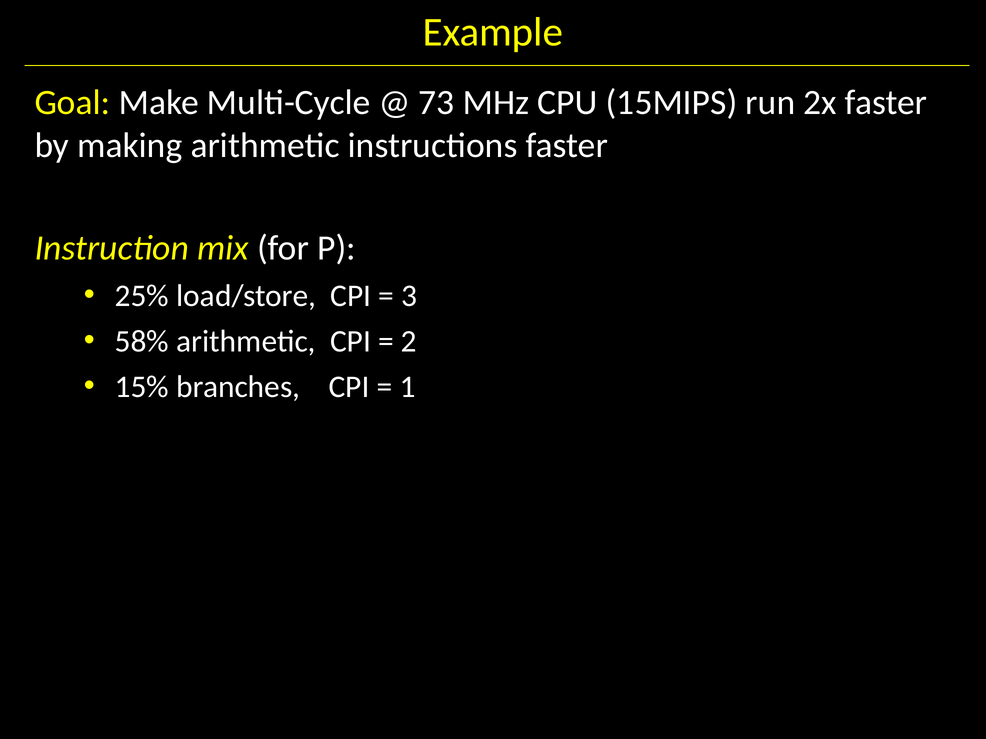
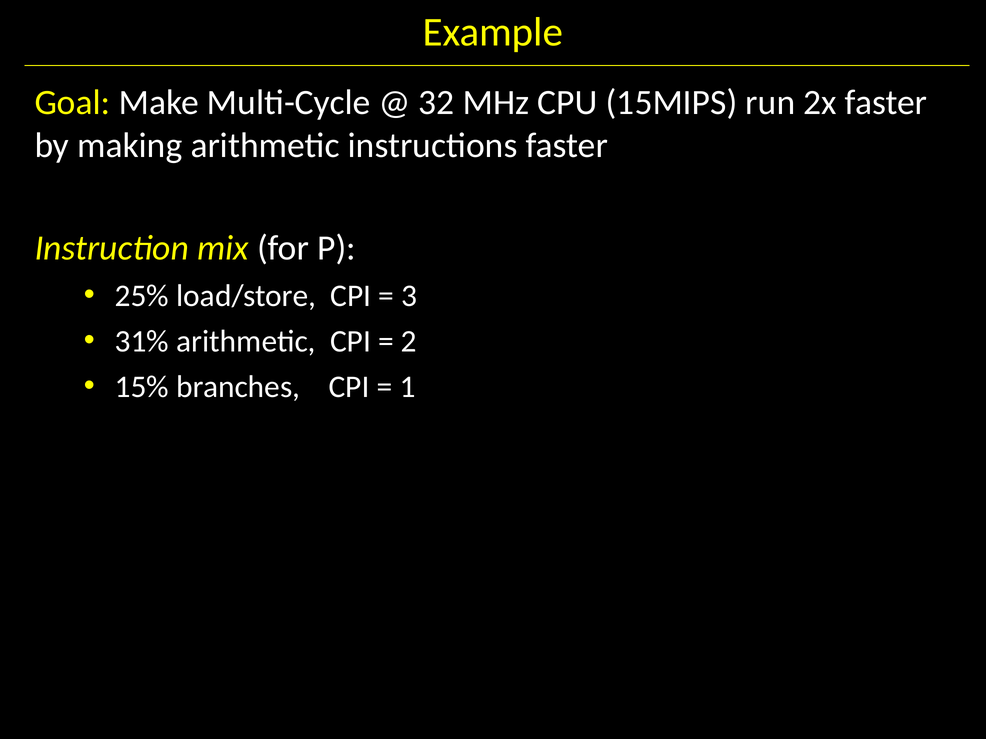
73: 73 -> 32
58%: 58% -> 31%
